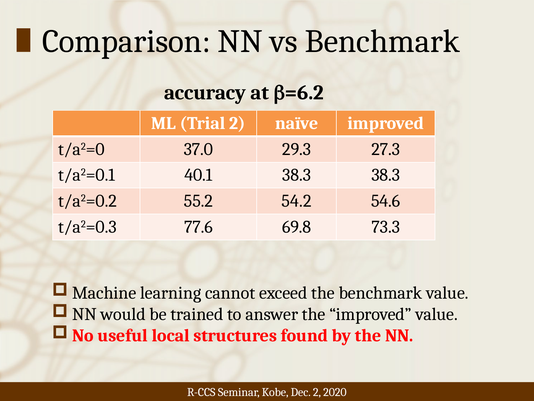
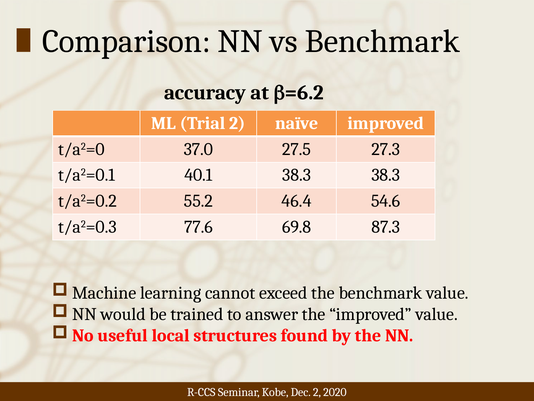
29.3: 29.3 -> 27.5
54.2: 54.2 -> 46.4
73.3: 73.3 -> 87.3
